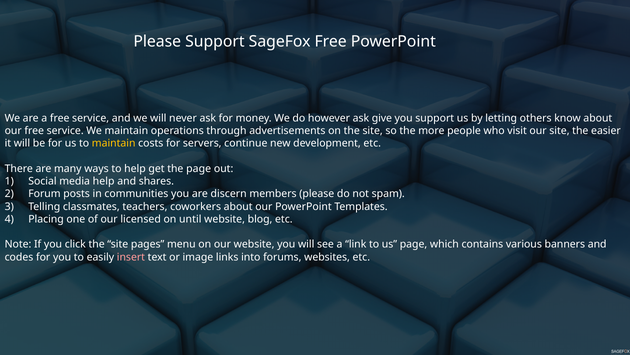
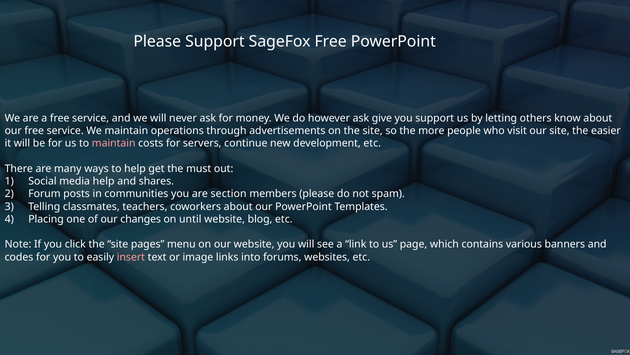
maintain at (114, 143) colour: yellow -> pink
the page: page -> must
discern: discern -> section
licensed: licensed -> changes
